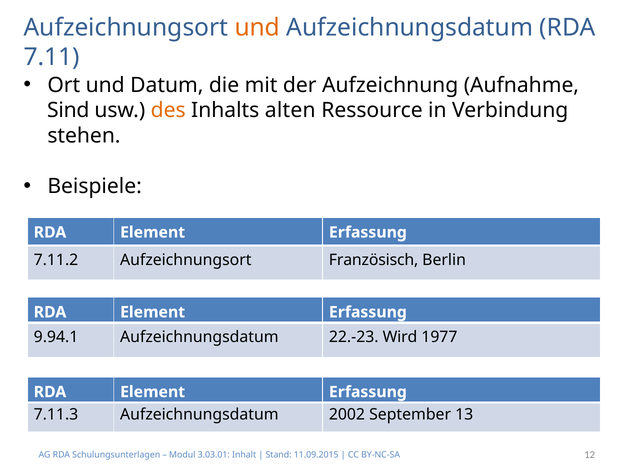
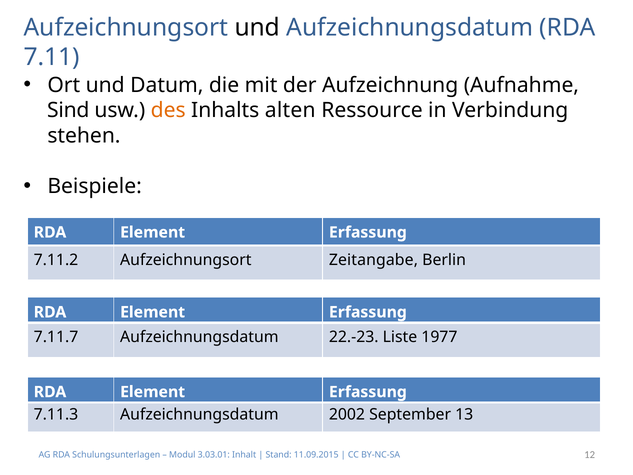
und at (257, 27) colour: orange -> black
Französisch: Französisch -> Zeitangabe
9.94.1: 9.94.1 -> 7.11.7
Wird: Wird -> Liste
